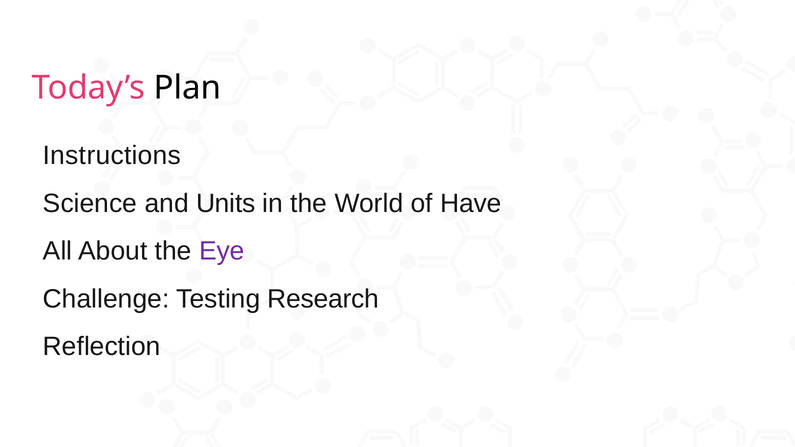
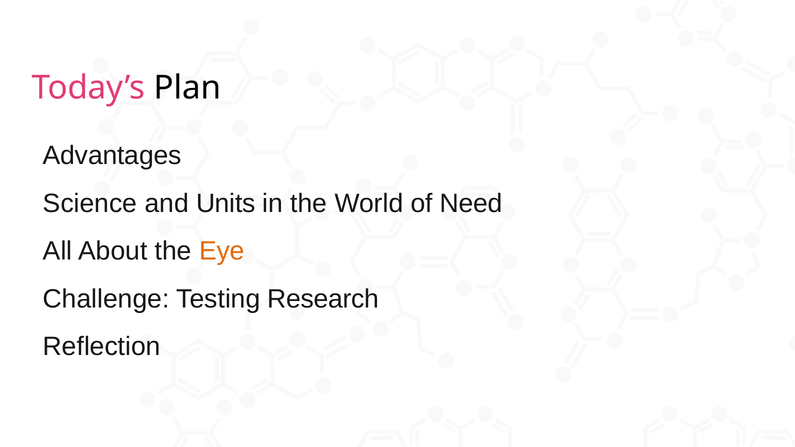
Instructions: Instructions -> Advantages
Have: Have -> Need
Eye colour: purple -> orange
